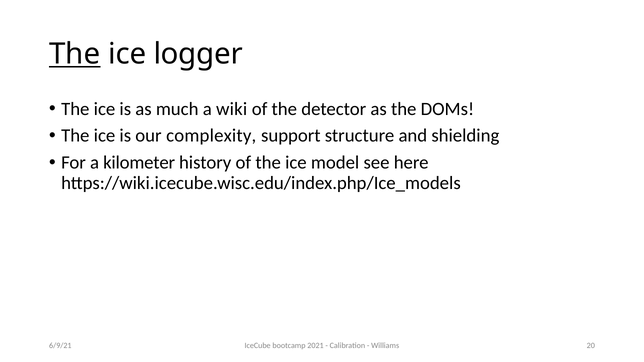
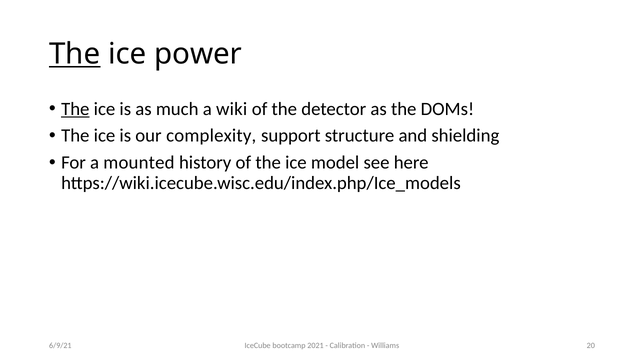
logger: logger -> power
The at (75, 109) underline: none -> present
kilometer: kilometer -> mounted
